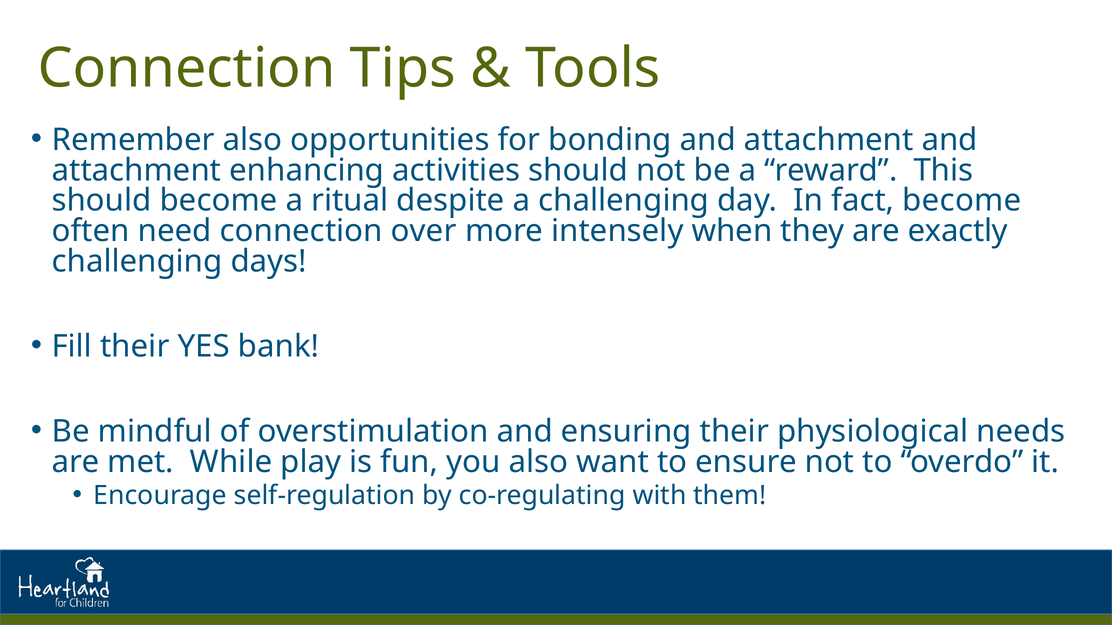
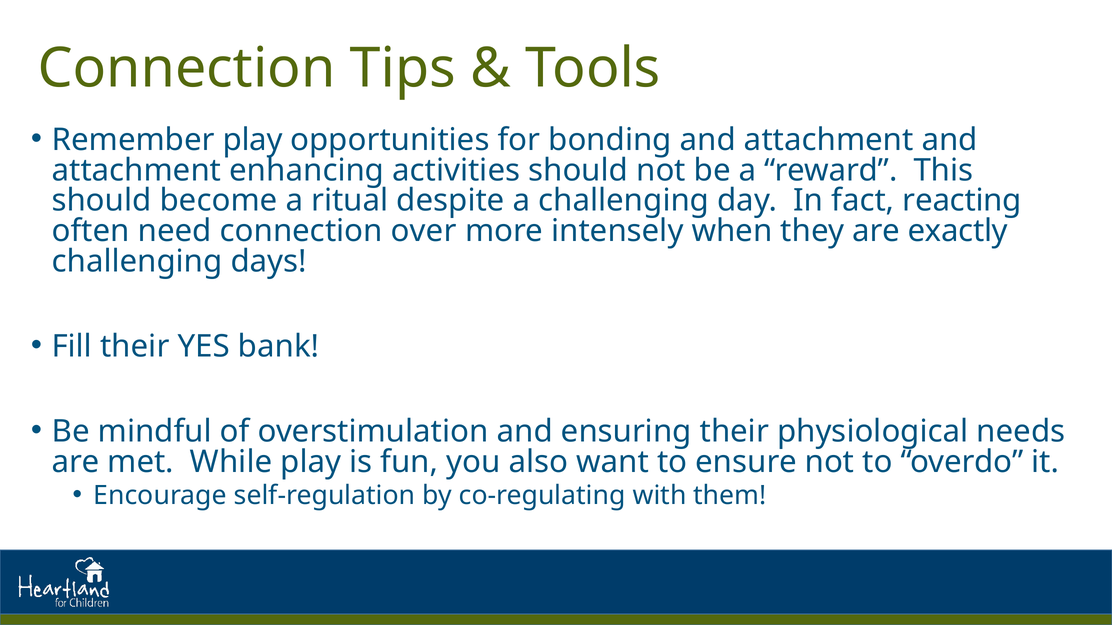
Remember also: also -> play
fact become: become -> reacting
